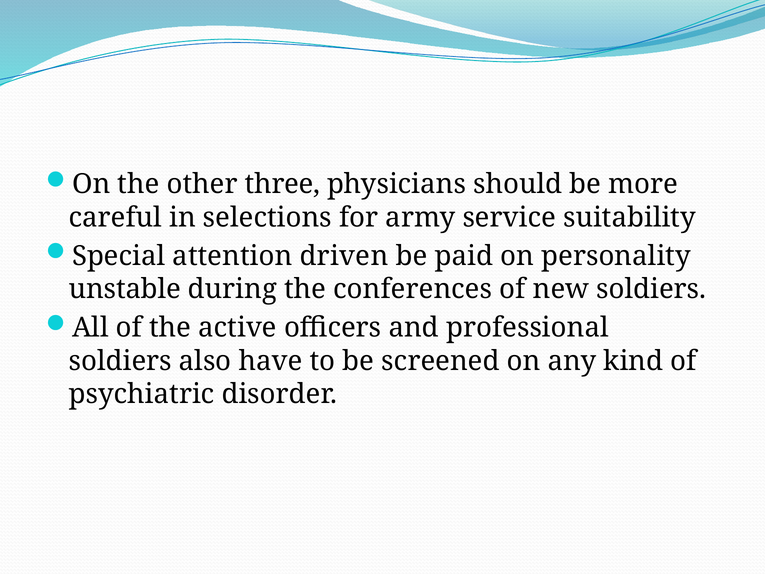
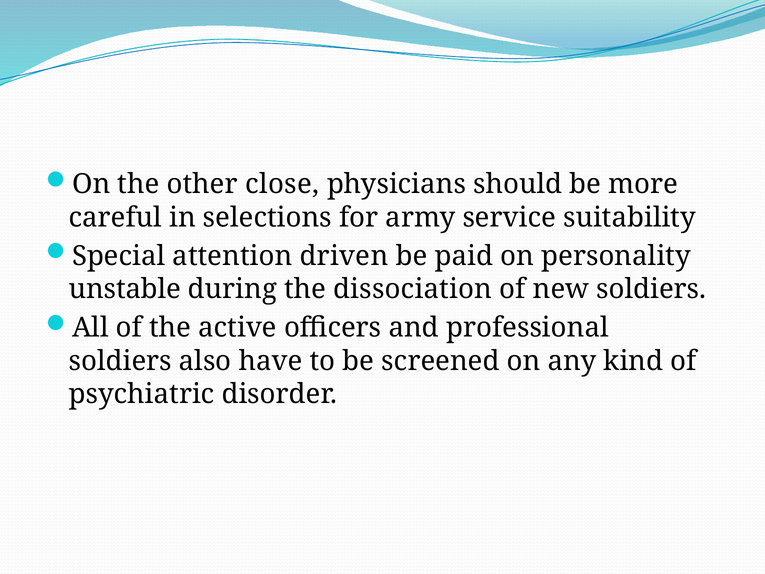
three: three -> close
conferences: conferences -> dissociation
